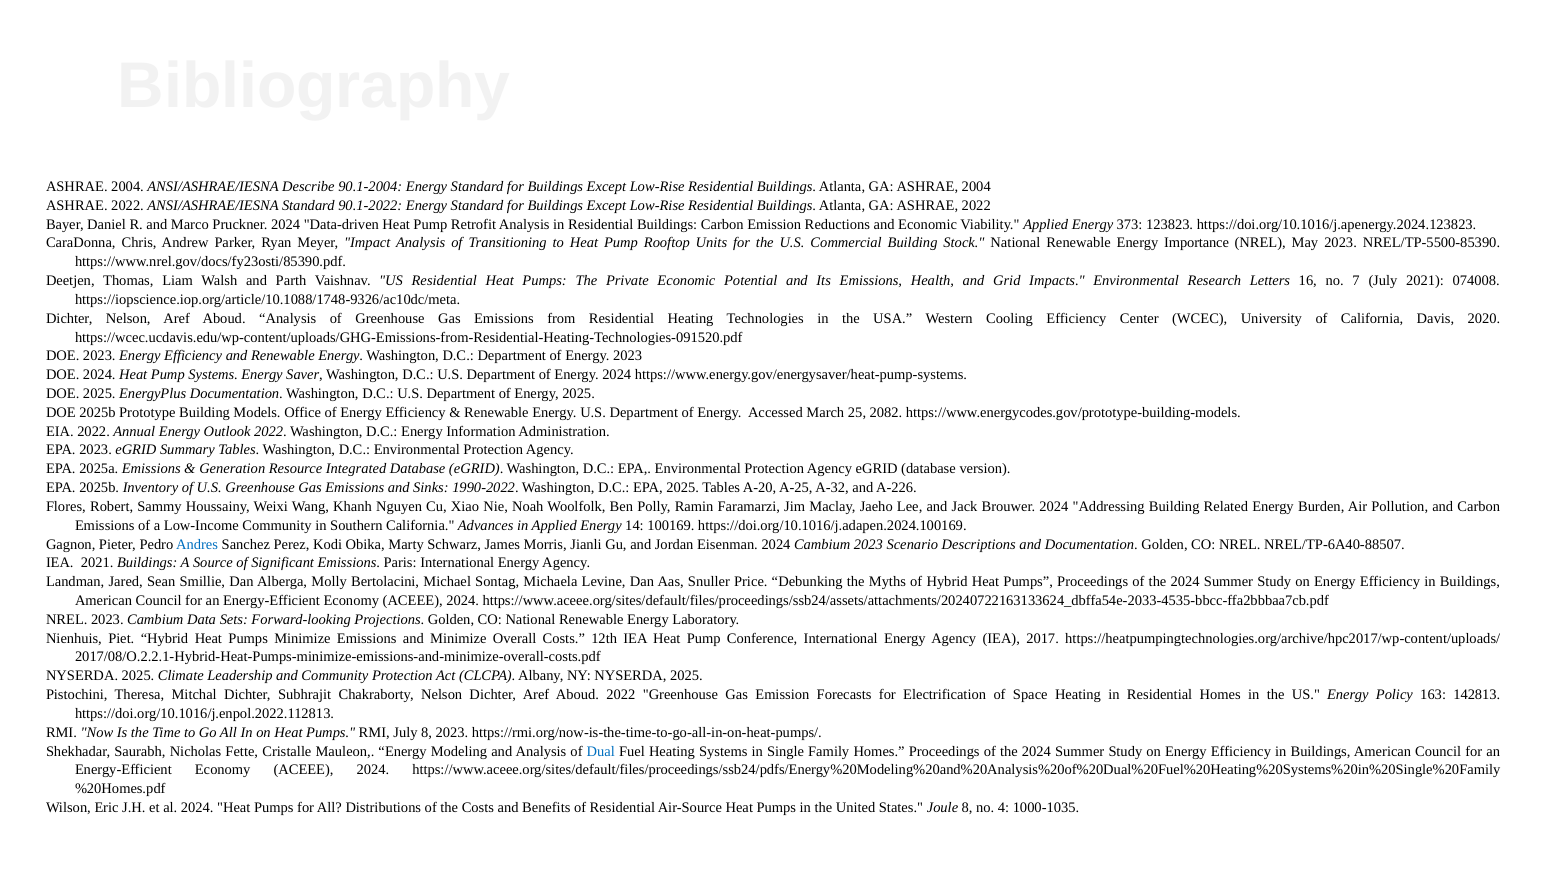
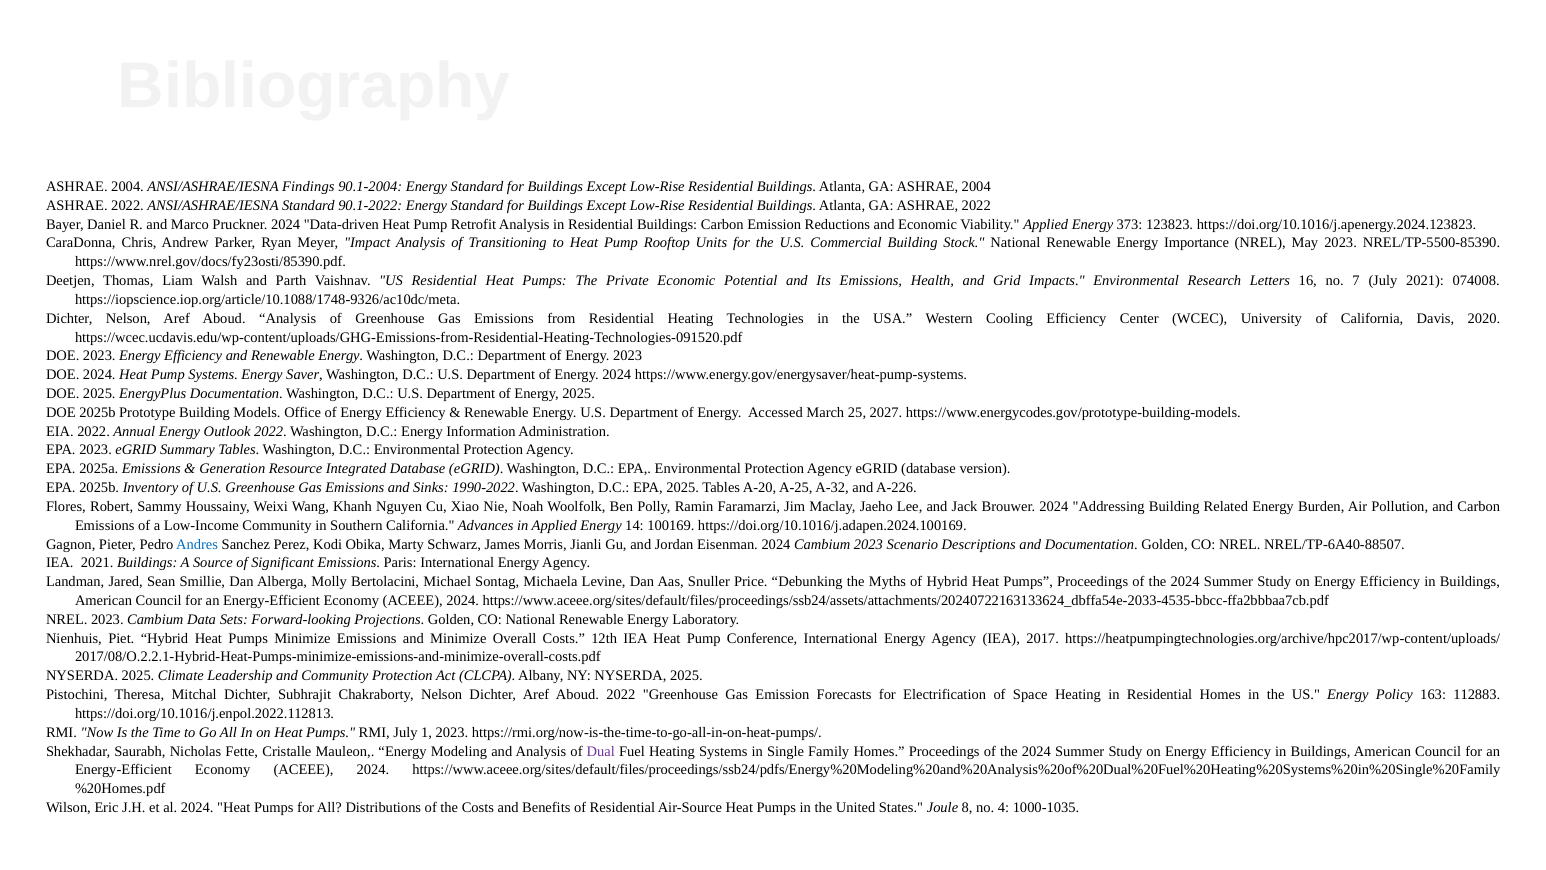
Describe: Describe -> Findings
2082: 2082 -> 2027
142813: 142813 -> 112883
July 8: 8 -> 1
Dual colour: blue -> purple
